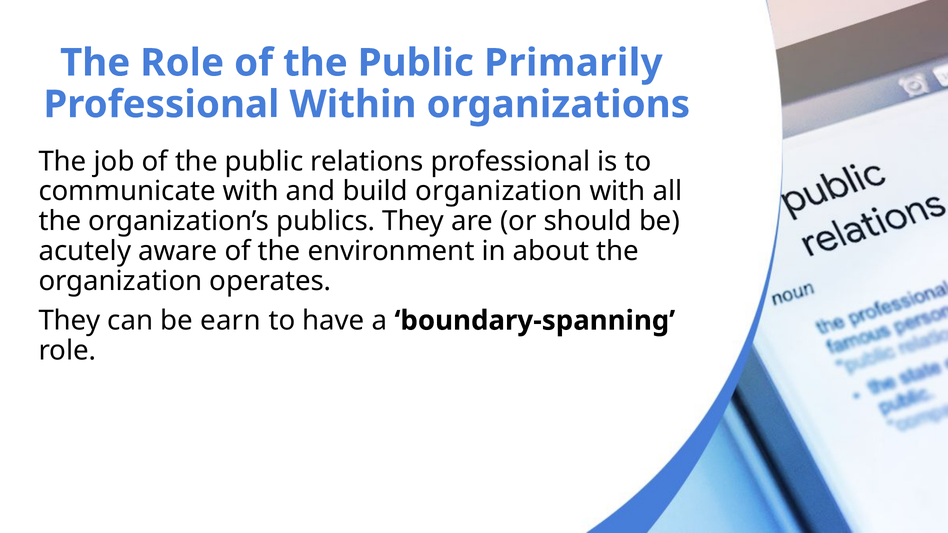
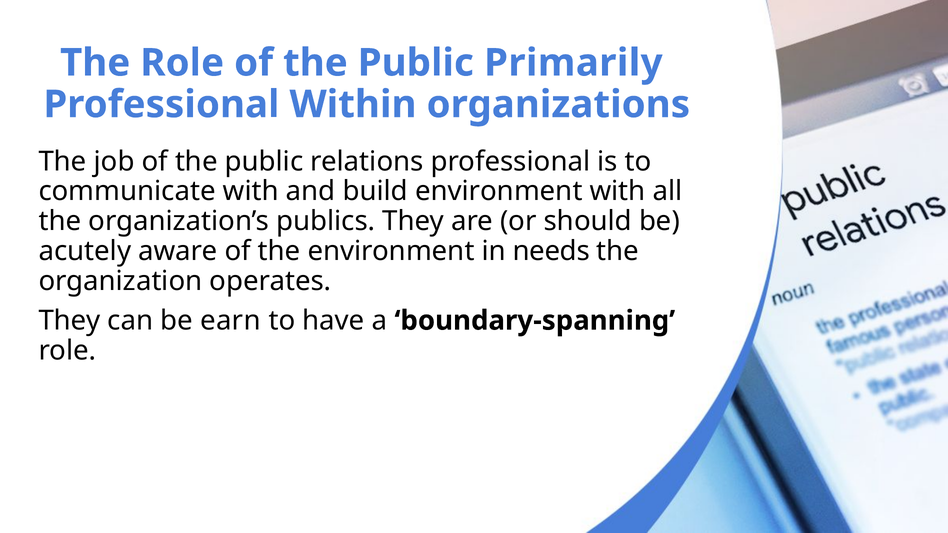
build organization: organization -> environment
about: about -> needs
